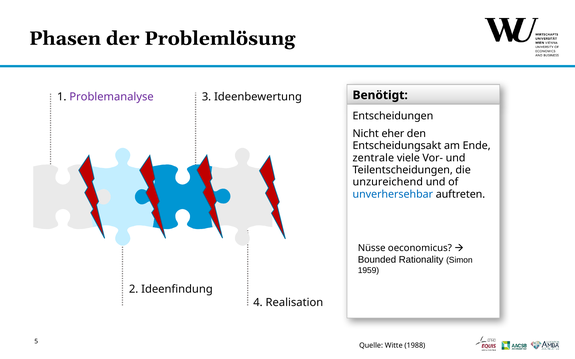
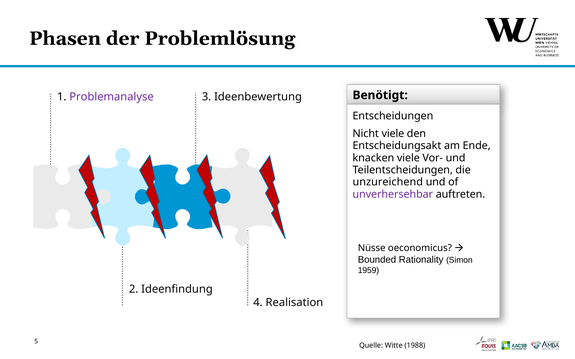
Nicht eher: eher -> viele
zentrale: zentrale -> knacken
unverhersehbar colour: blue -> purple
